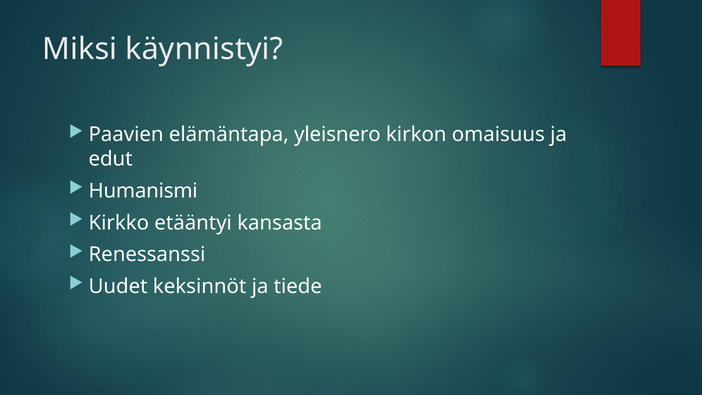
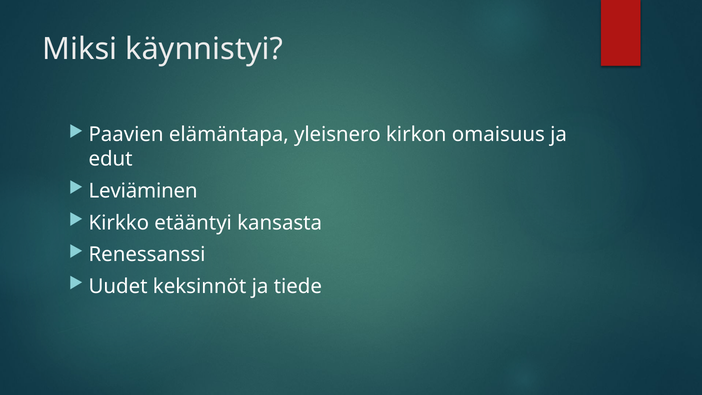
Humanismi: Humanismi -> Leviäminen
